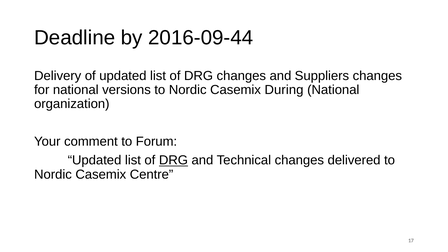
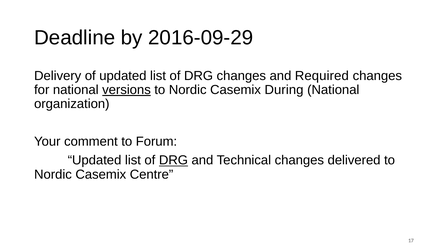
2016-09-44: 2016-09-44 -> 2016-09-29
Suppliers: Suppliers -> Required
versions underline: none -> present
